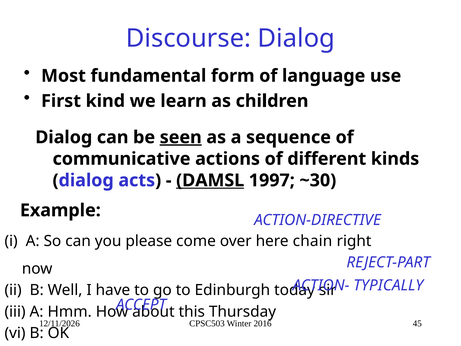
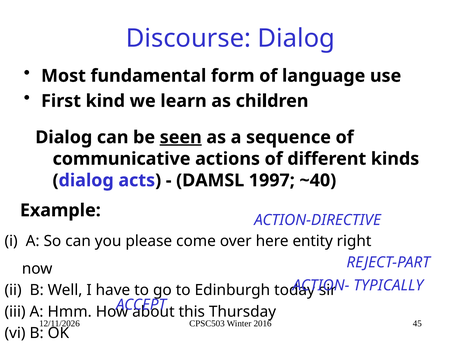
DAMSL underline: present -> none
~30: ~30 -> ~40
chain: chain -> entity
